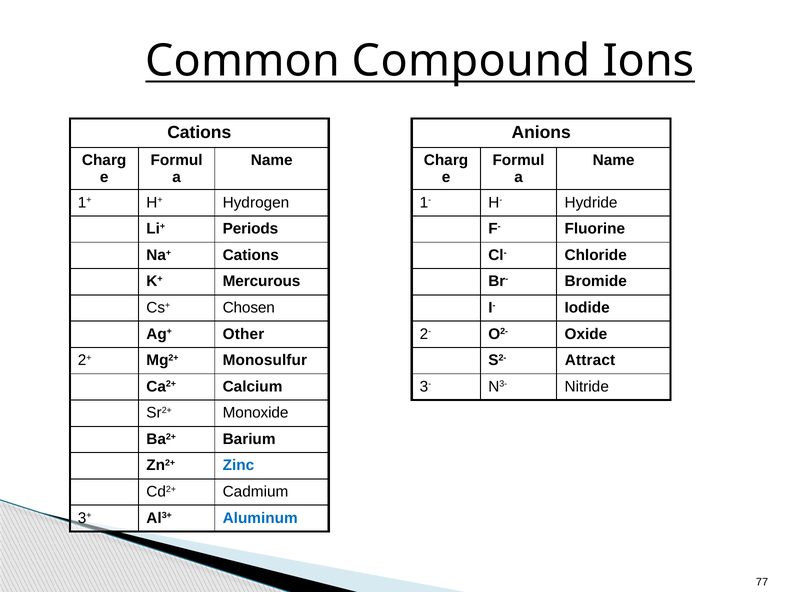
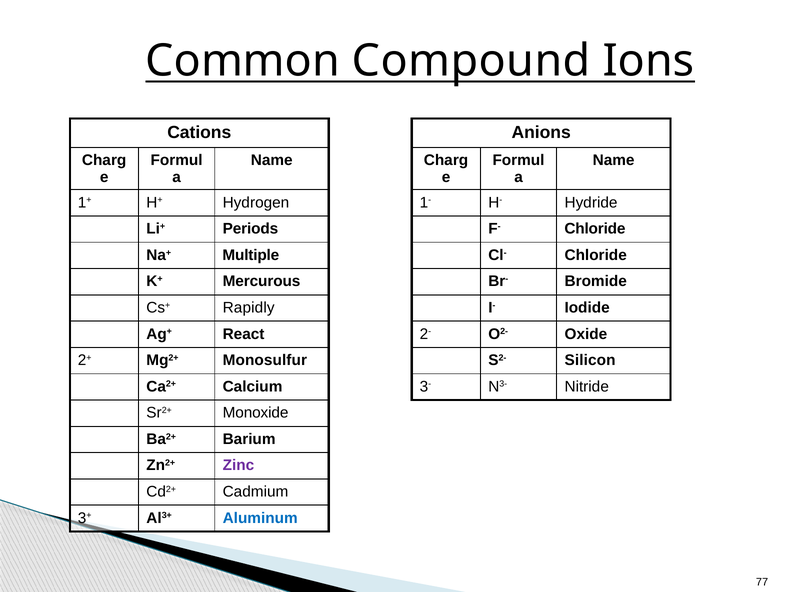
F- Fluorine: Fluorine -> Chloride
Na+ Cations: Cations -> Multiple
Chosen: Chosen -> Rapidly
Other: Other -> React
Attract: Attract -> Silicon
Zinc colour: blue -> purple
